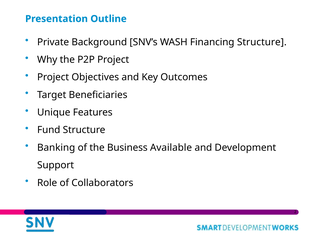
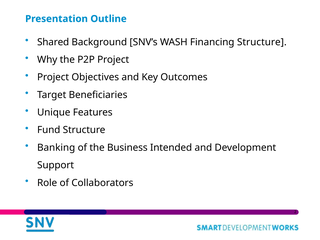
Private: Private -> Shared
Available: Available -> Intended
